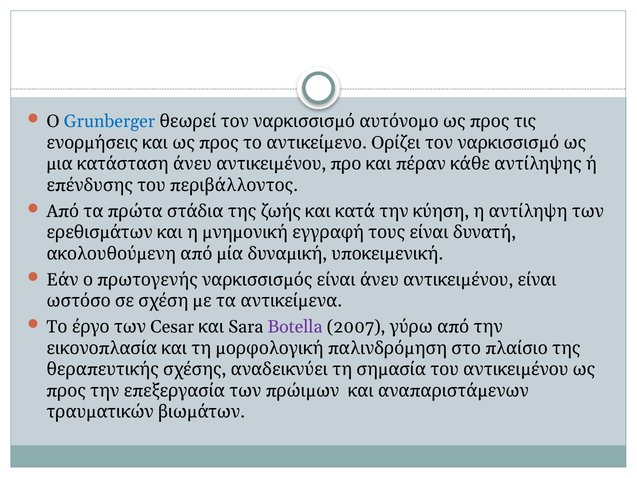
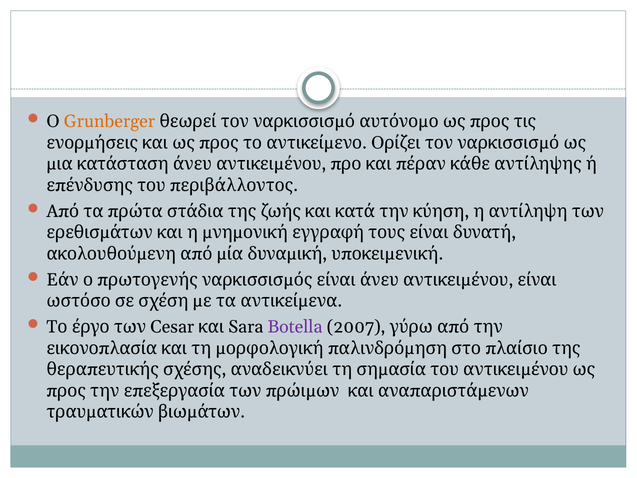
Grunberger colour: blue -> orange
